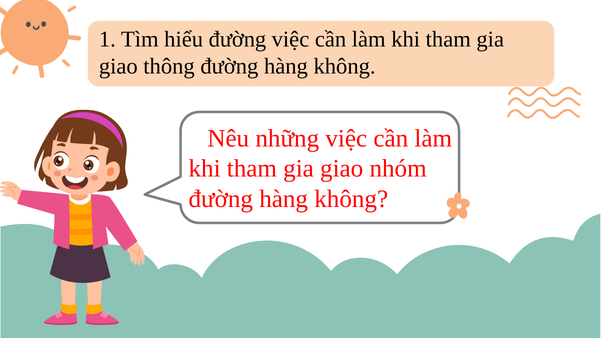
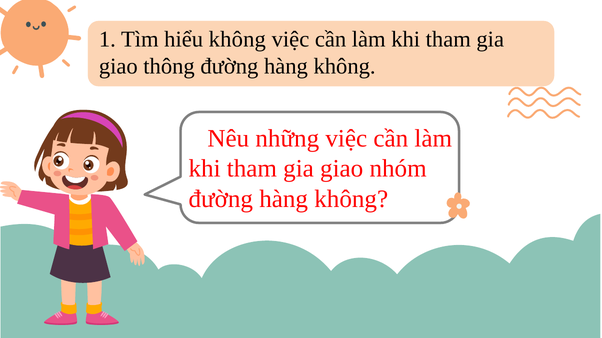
hiểu đường: đường -> không
